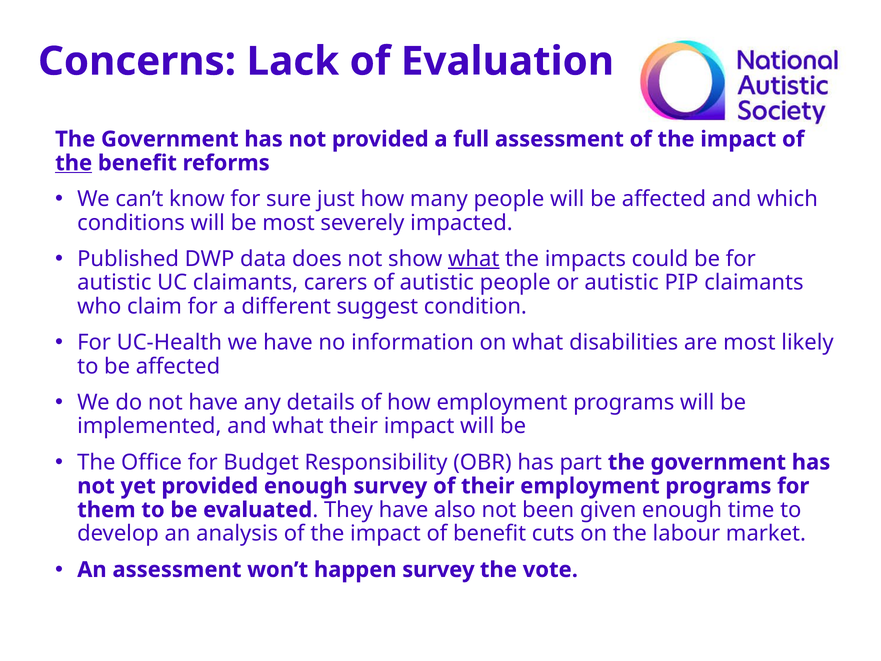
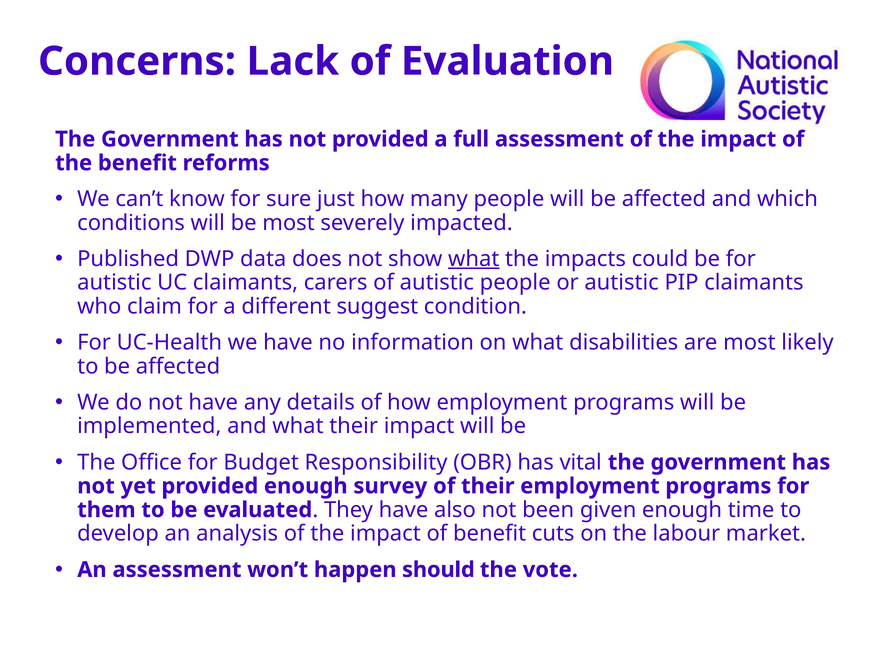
the at (74, 163) underline: present -> none
part: part -> vital
happen survey: survey -> should
